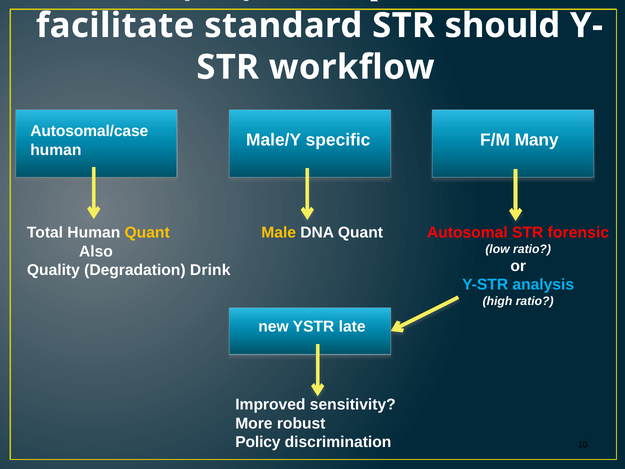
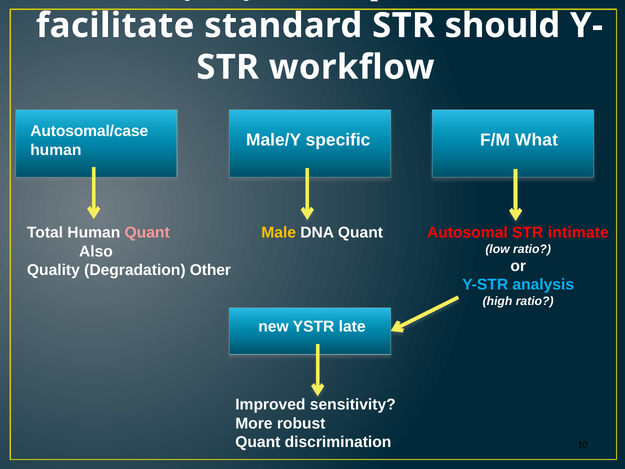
Many: Many -> What
Quant at (147, 232) colour: yellow -> pink
forensic: forensic -> intimate
Drink: Drink -> Other
Policy at (258, 442): Policy -> Quant
